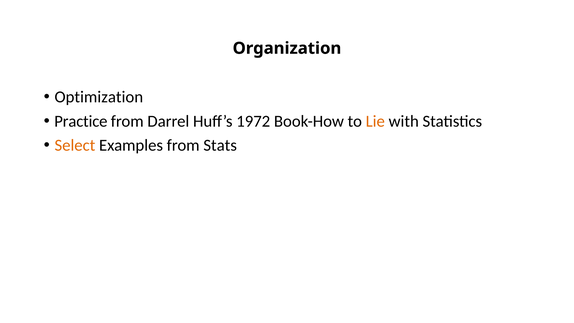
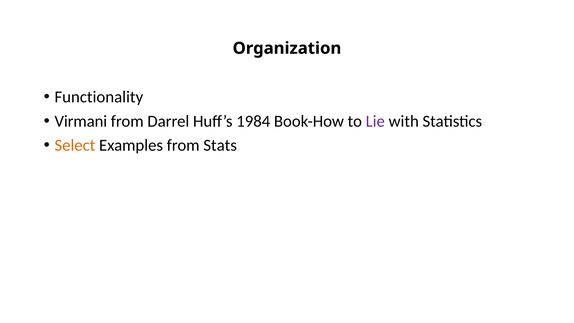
Optimization: Optimization -> Functionality
Practice: Practice -> Virmani
1972: 1972 -> 1984
Lie colour: orange -> purple
